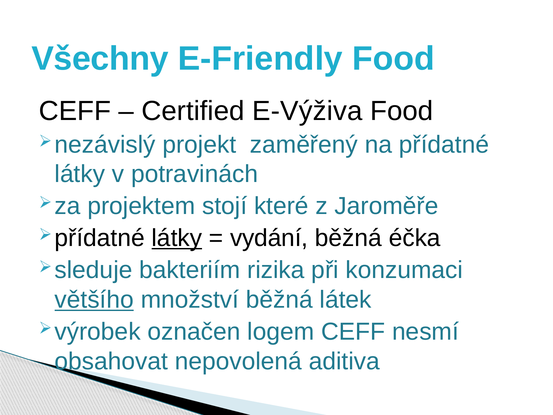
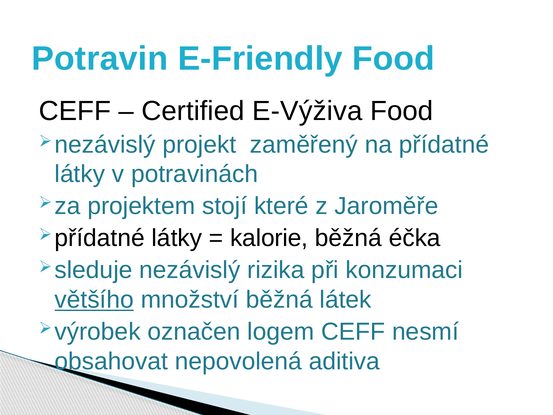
Všechny: Všechny -> Potravin
látky at (177, 238) underline: present -> none
vydání: vydání -> kalorie
sleduje bakteriím: bakteriím -> nezávislý
